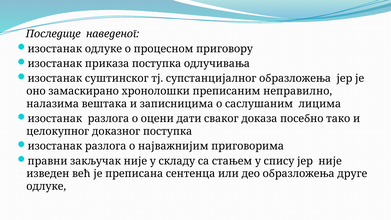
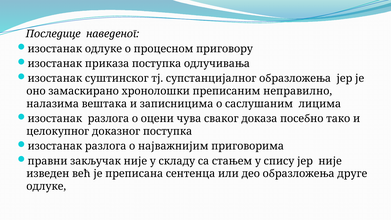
дати: дати -> чува
